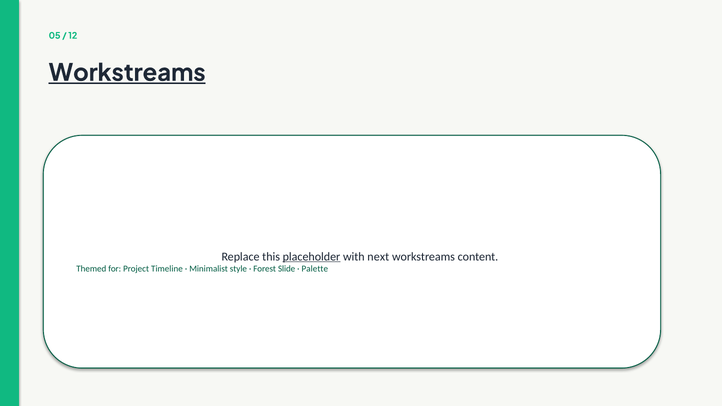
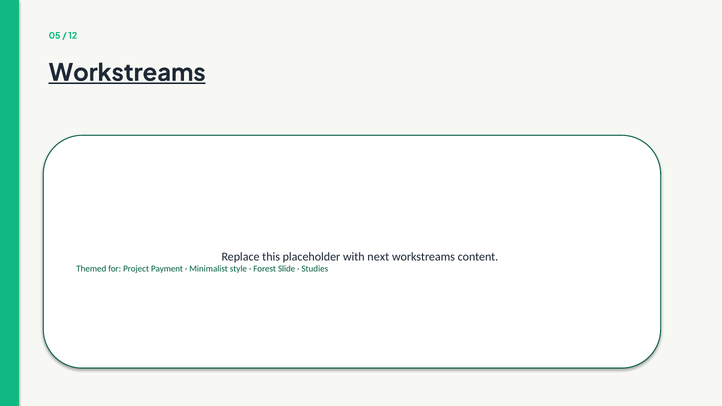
placeholder underline: present -> none
Timeline: Timeline -> Payment
Palette: Palette -> Studies
